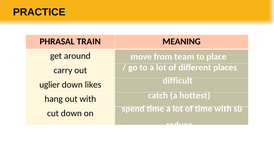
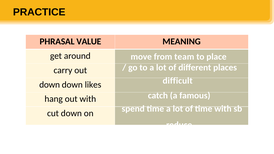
TRAIN: TRAIN -> VALUE
uglier at (50, 85): uglier -> down
hottest: hottest -> famous
